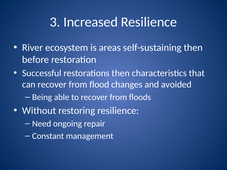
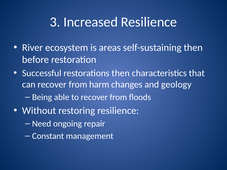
flood: flood -> harm
avoided: avoided -> geology
